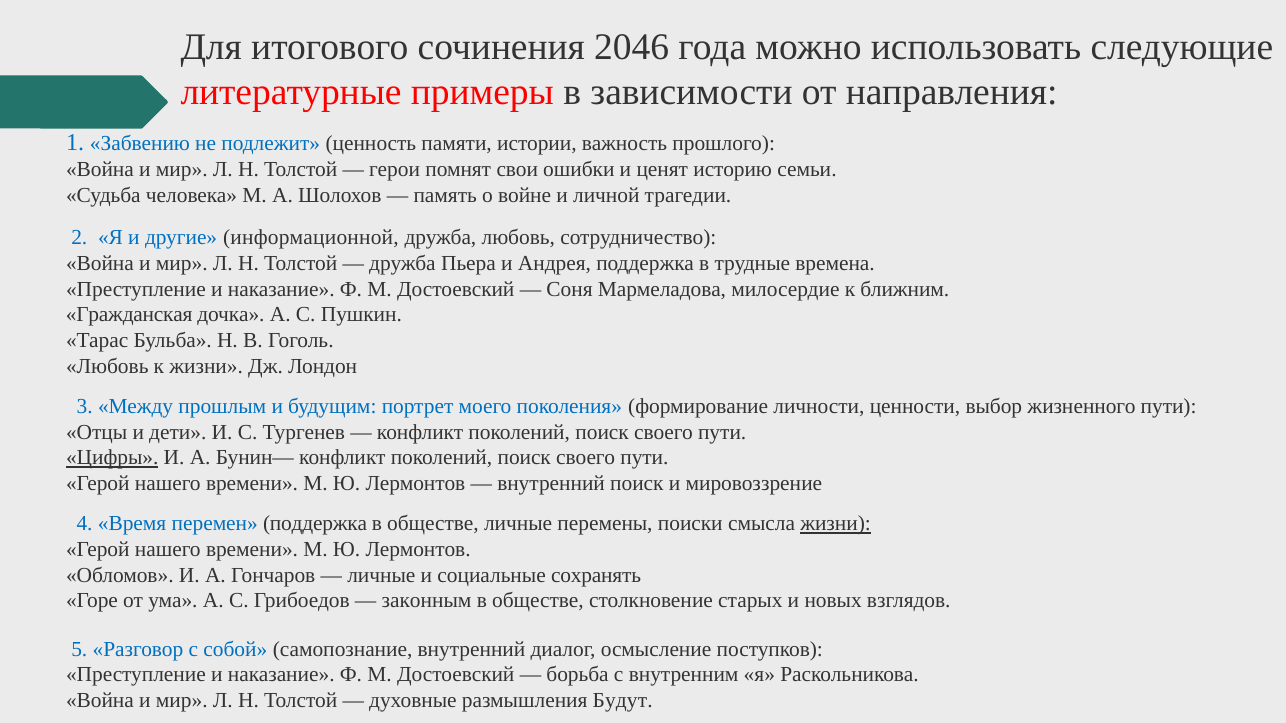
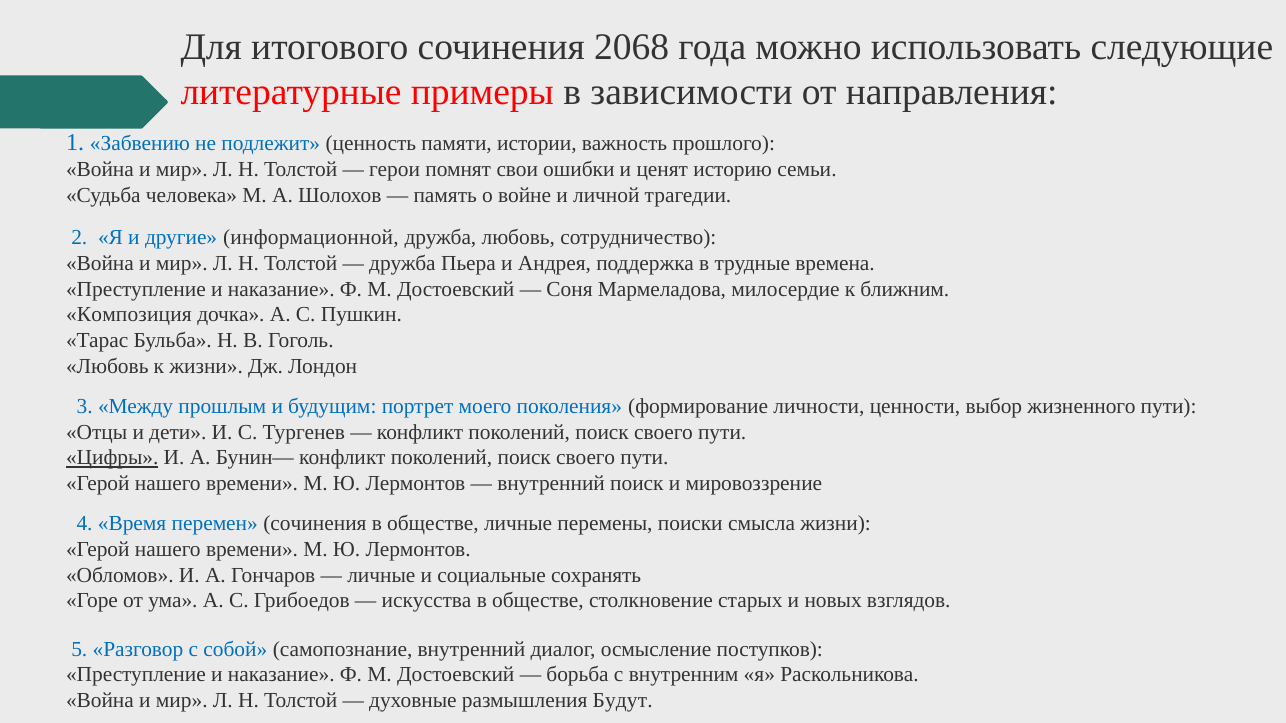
2046: 2046 -> 2068
Гражданская: Гражданская -> Композиция
перемен поддержка: поддержка -> сочинения
жизни at (836, 524) underline: present -> none
законным: законным -> искусства
